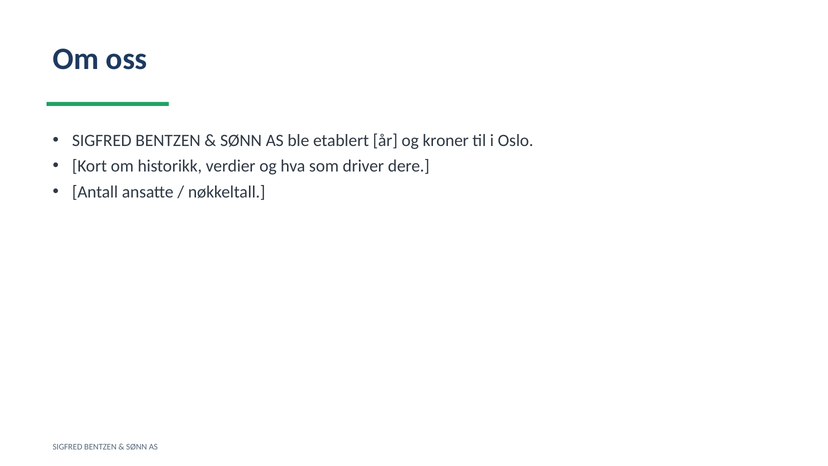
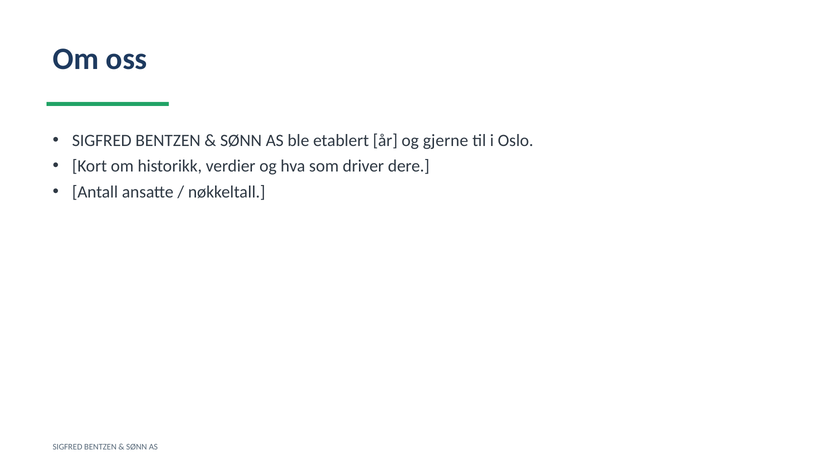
kroner: kroner -> gjerne
